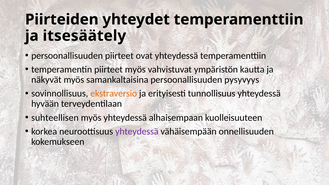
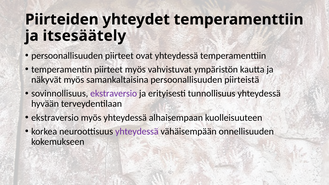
pysyvyys: pysyvyys -> piirteistä
ekstraversio at (114, 94) colour: orange -> purple
suhteellisen at (55, 118): suhteellisen -> ekstraversio
